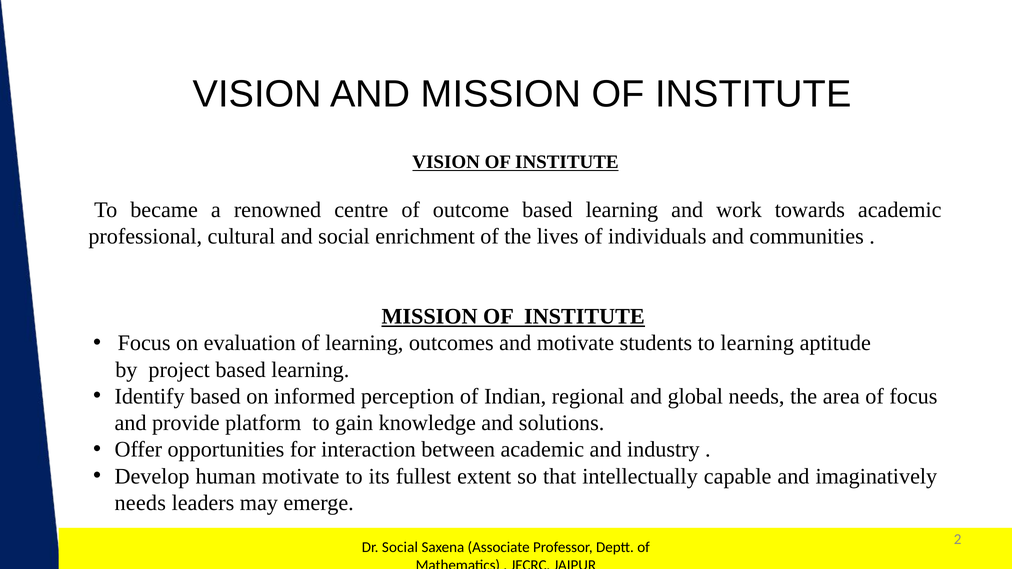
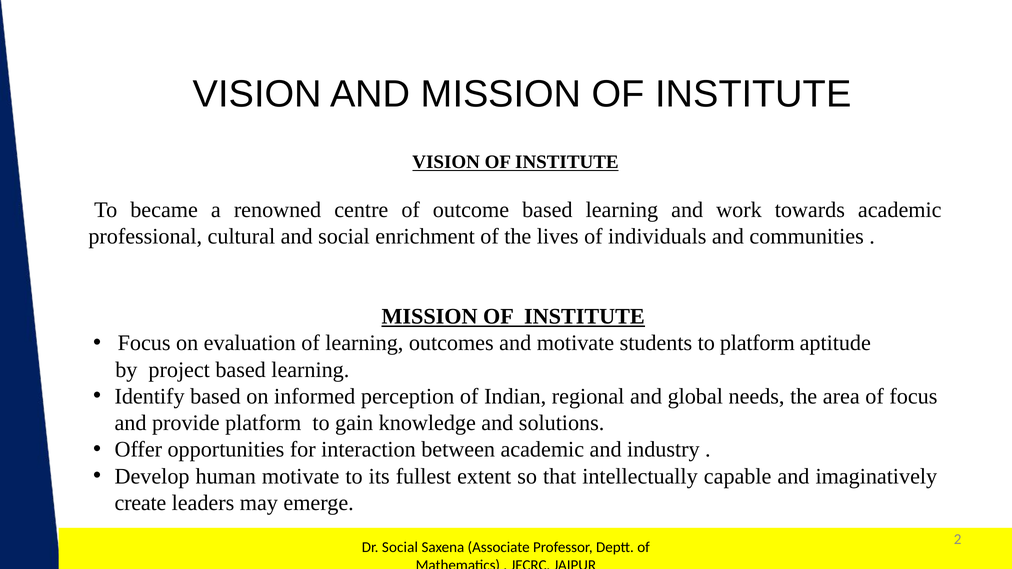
to learning: learning -> platform
needs at (140, 503): needs -> create
